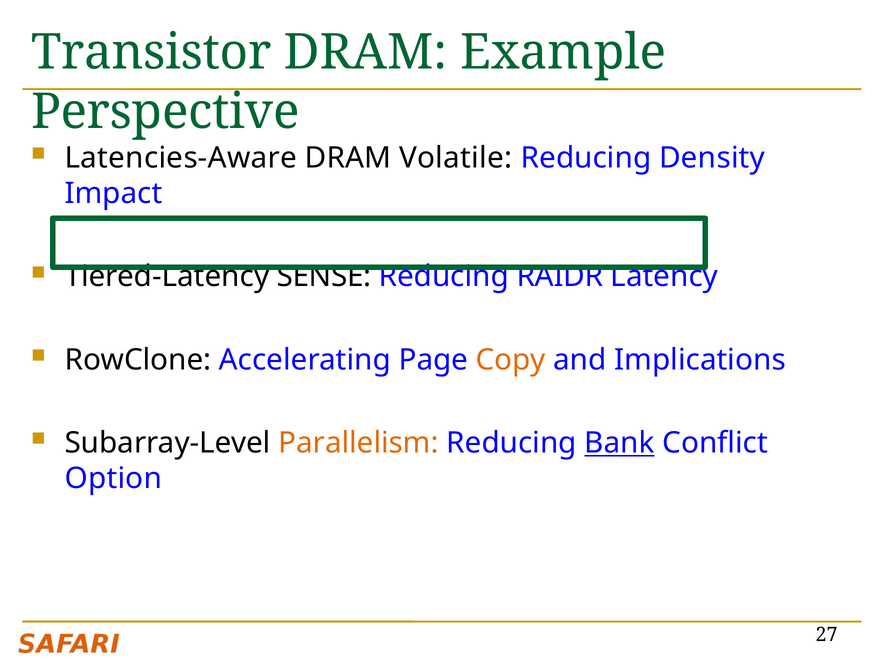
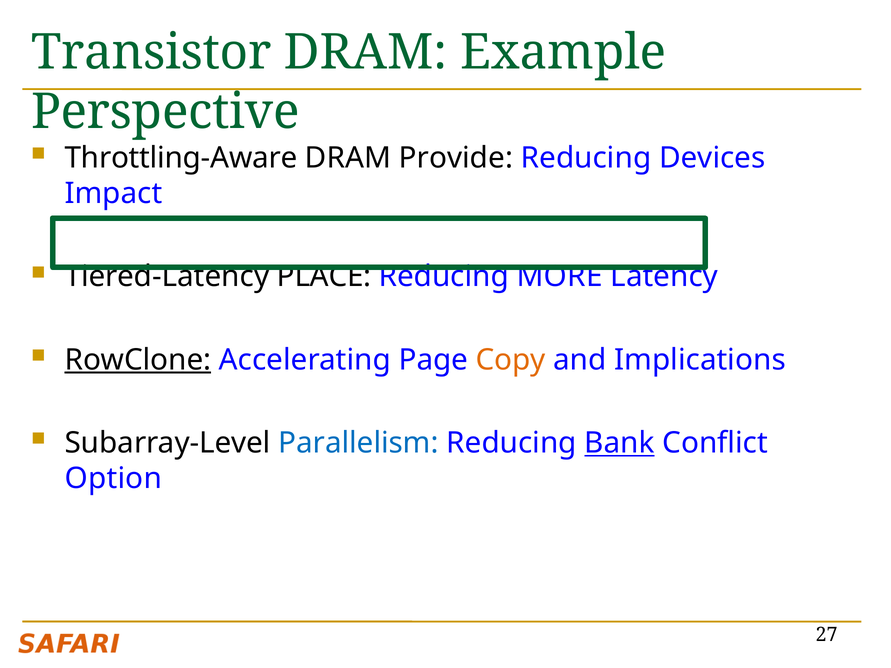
Latencies-Aware: Latencies-Aware -> Throttling-Aware
Volatile: Volatile -> Provide
Density: Density -> Devices
SENSE: SENSE -> PLACE
RAIDR: RAIDR -> MORE
RowClone underline: none -> present
Parallelism colour: orange -> blue
